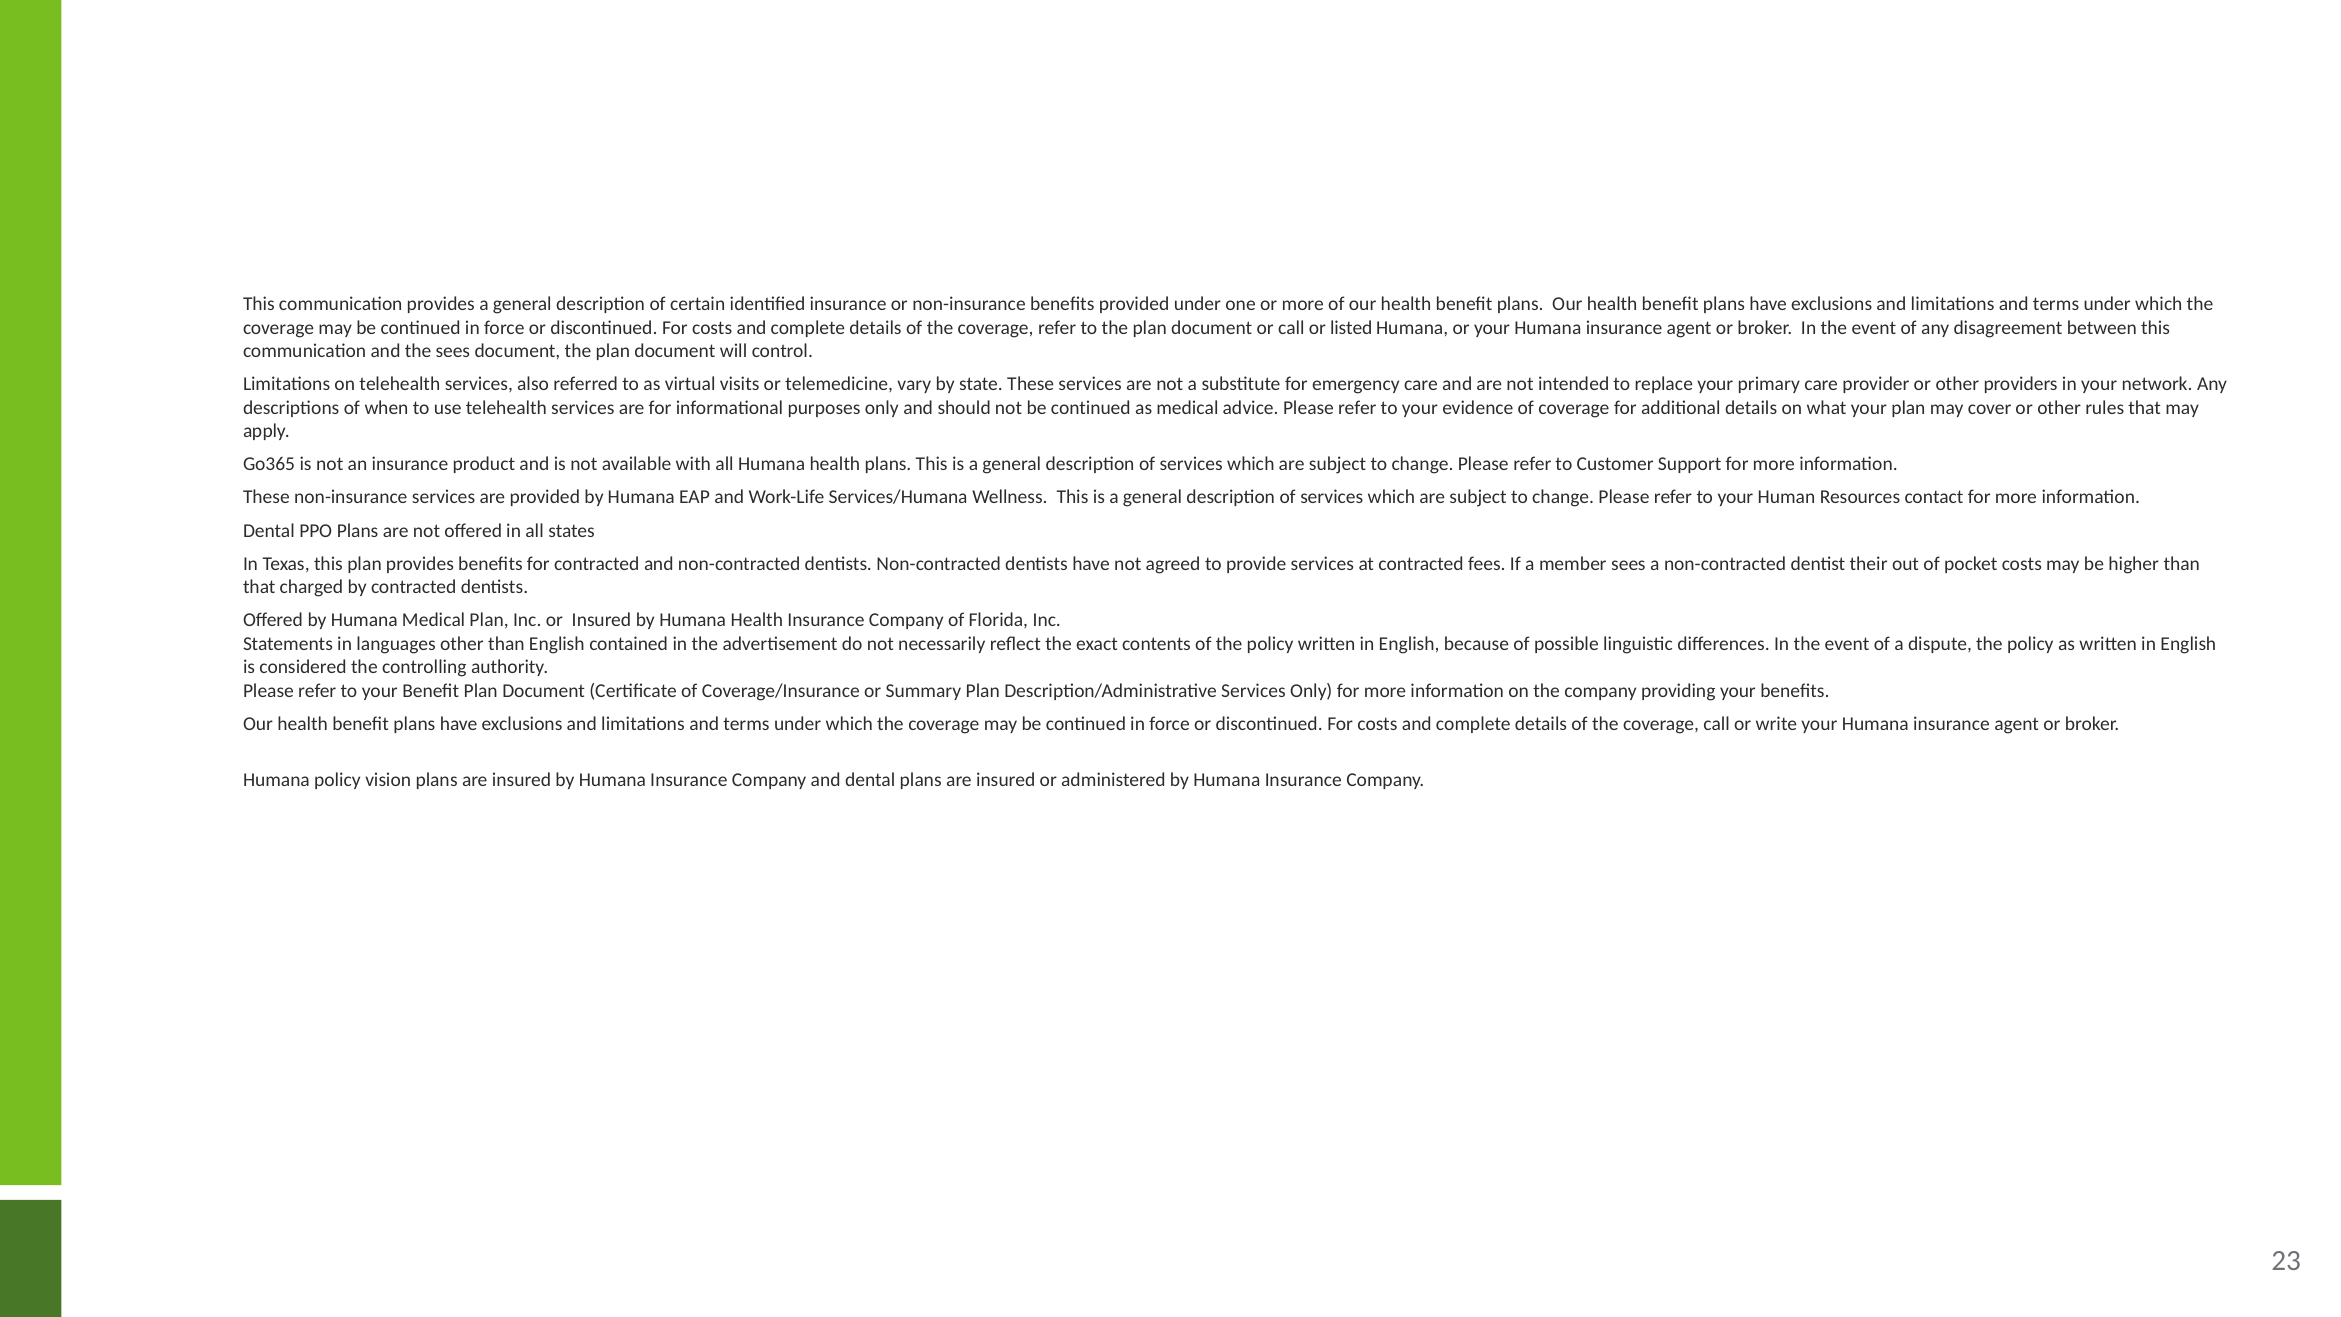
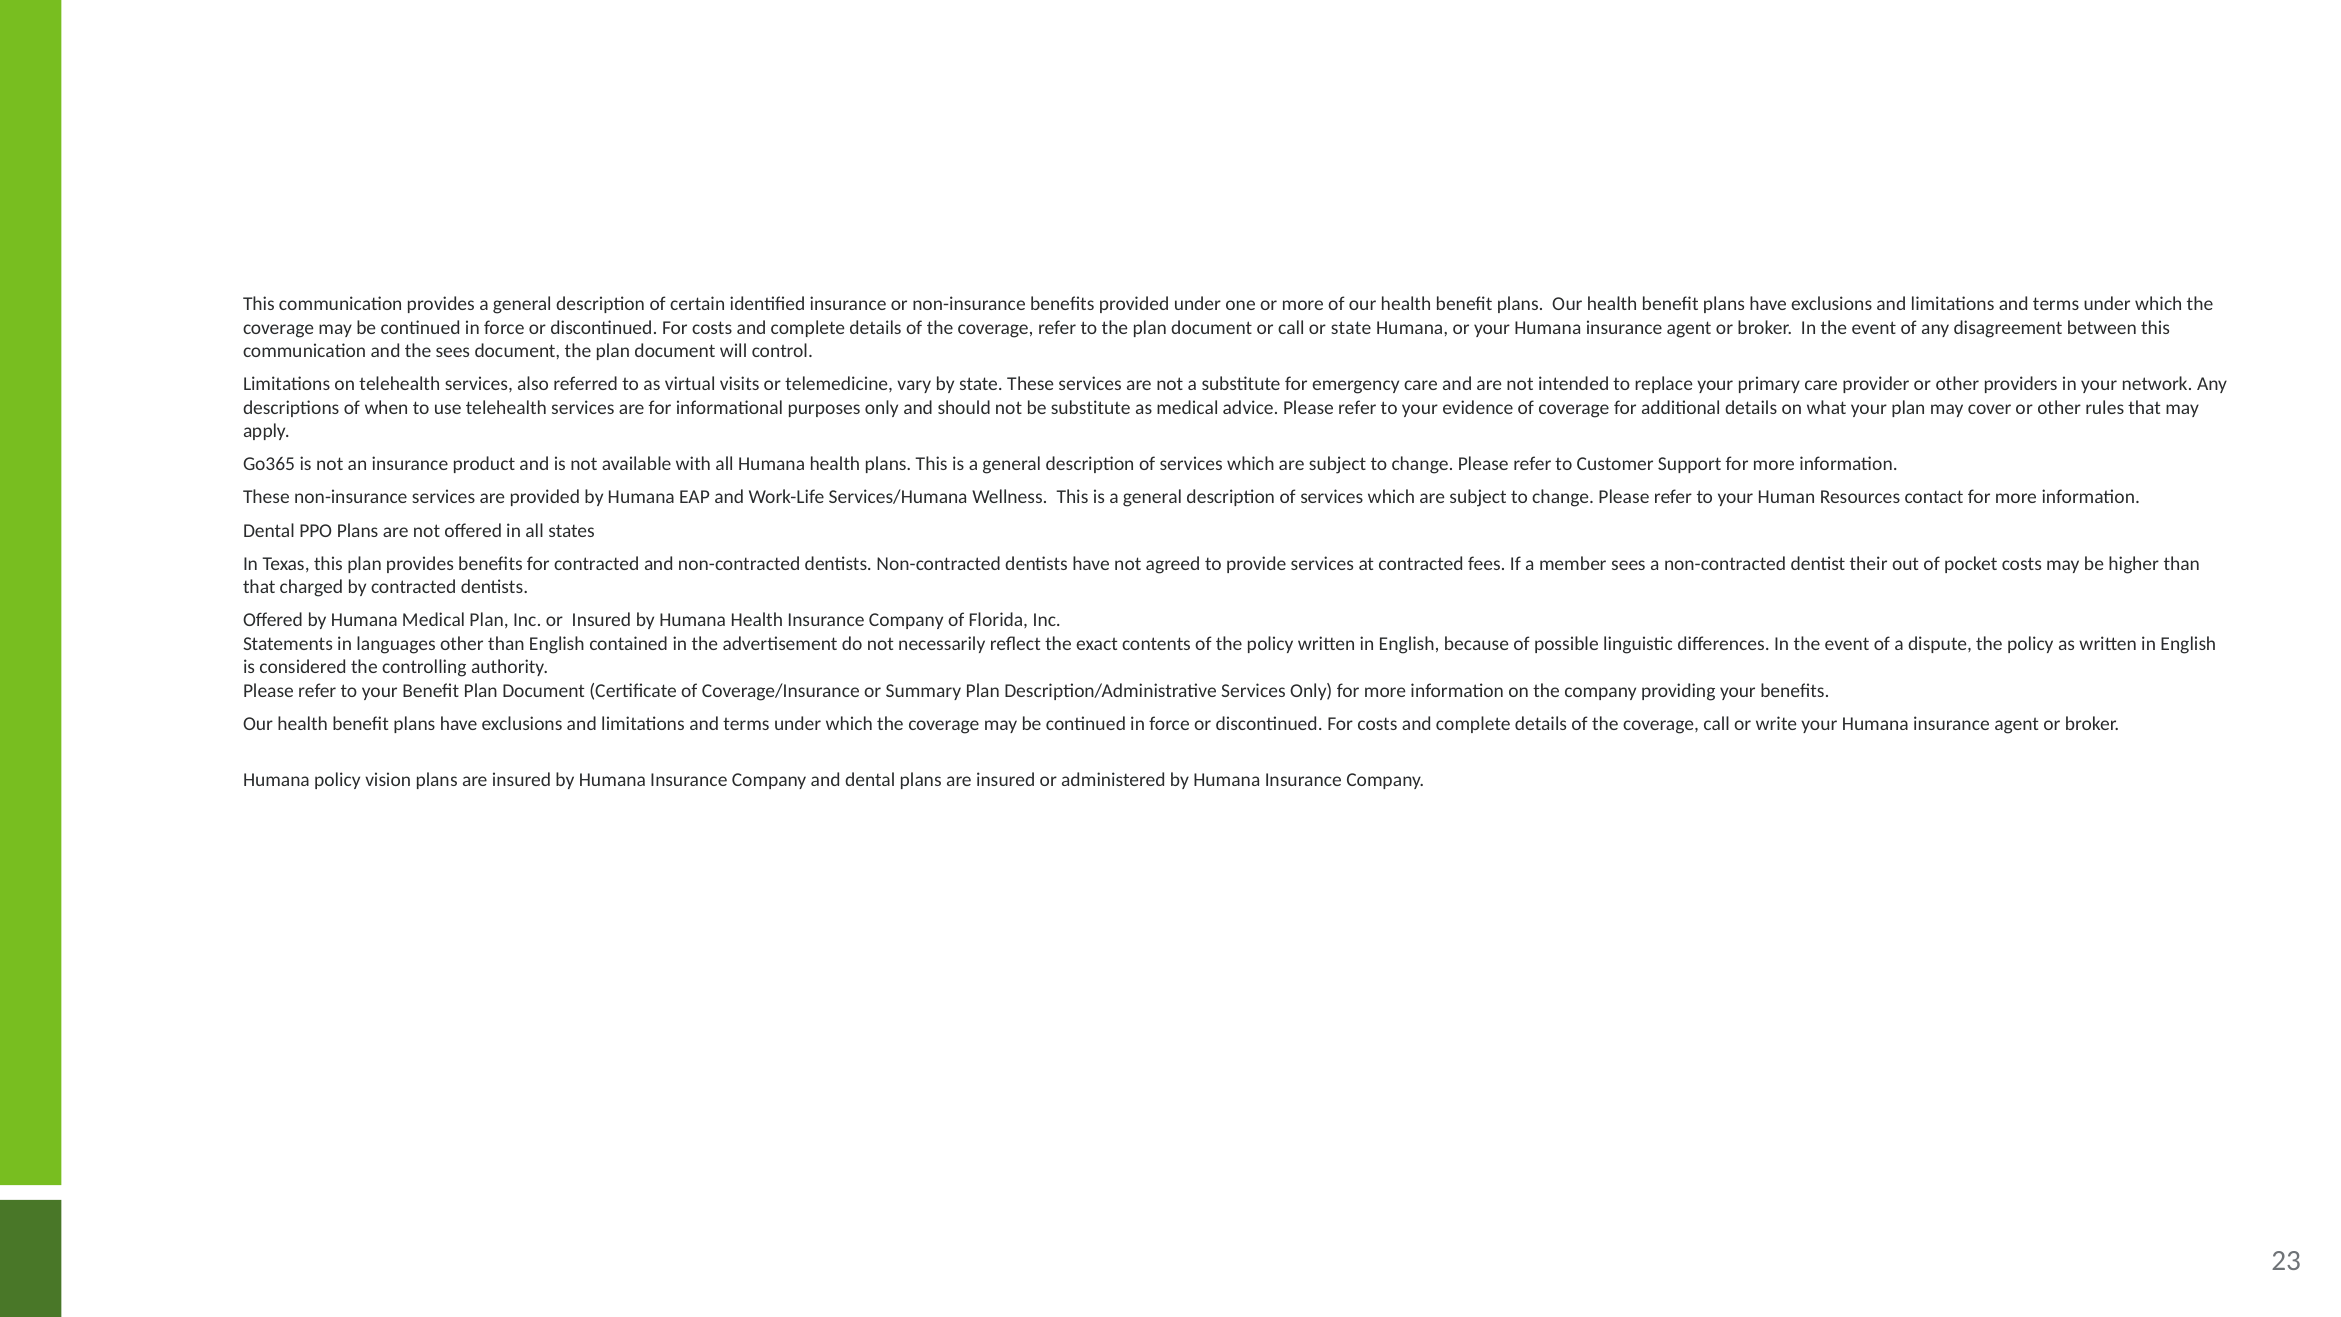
or listed: listed -> state
not be continued: continued -> substitute
